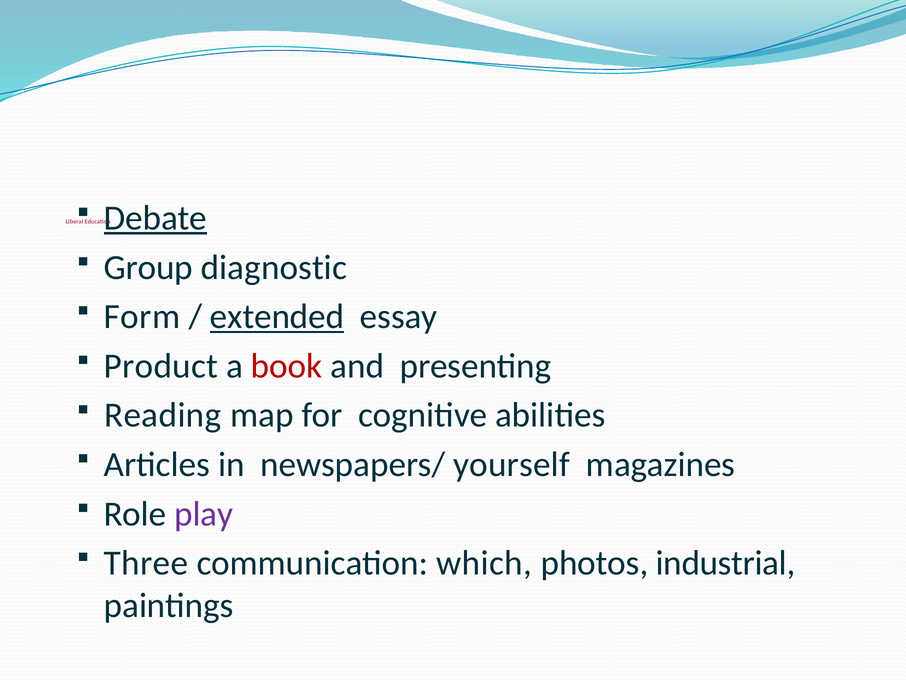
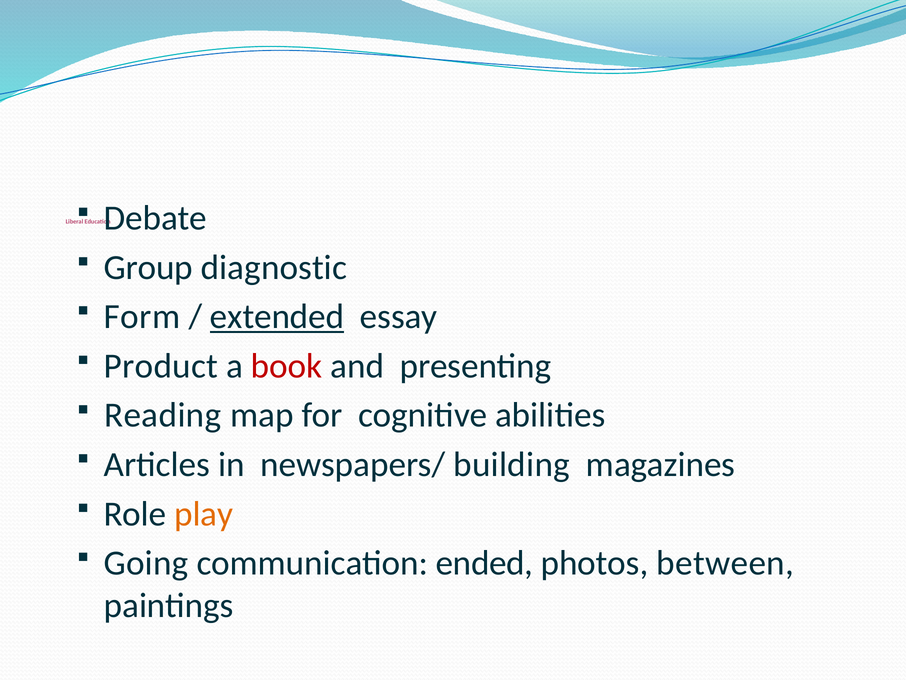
Debate underline: present -> none
yourself: yourself -> building
play colour: purple -> orange
Three: Three -> Going
which: which -> ended
industrial: industrial -> between
